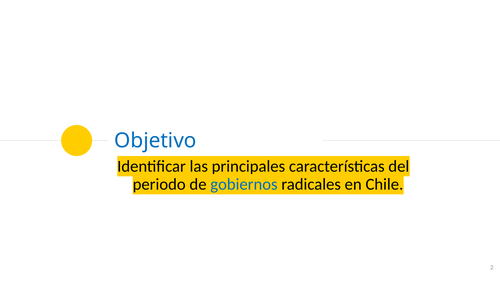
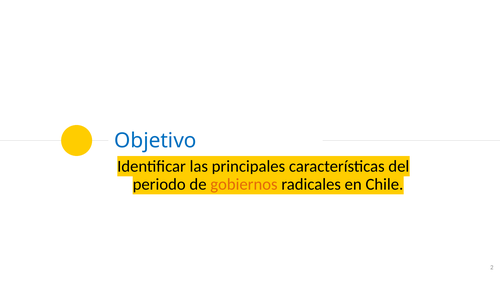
gobiernos colour: blue -> orange
